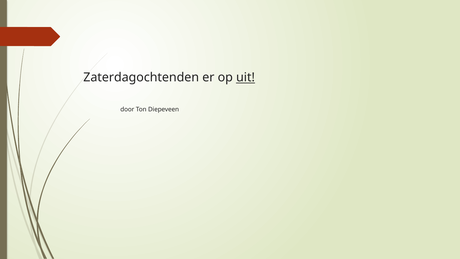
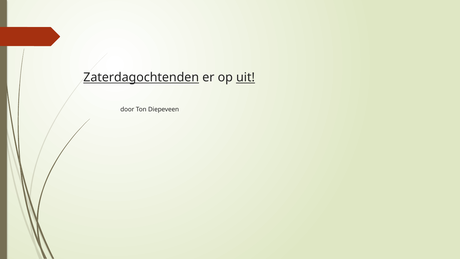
Zaterdagochtenden underline: none -> present
